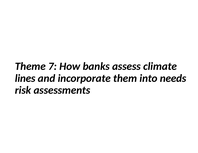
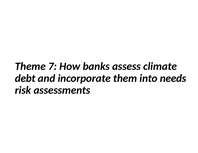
lines: lines -> debt
